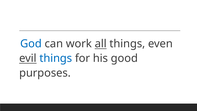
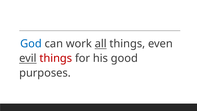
things at (56, 58) colour: blue -> red
